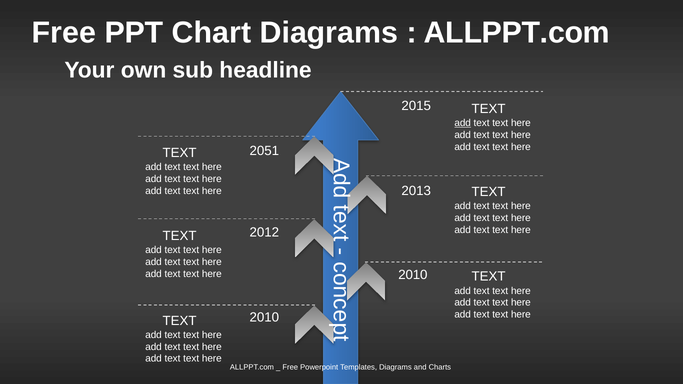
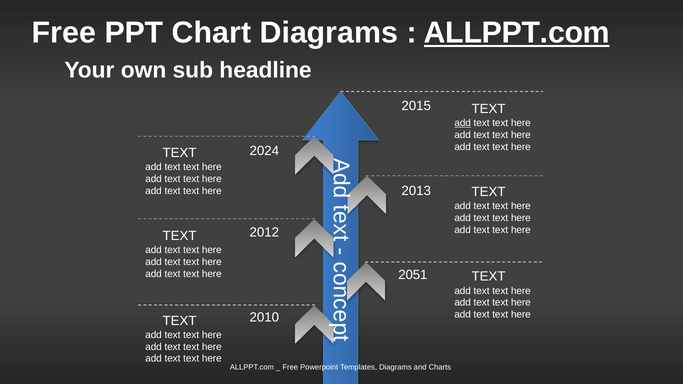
ALLPPT.com at (517, 33) underline: none -> present
2051: 2051 -> 2024
2010 at (413, 275): 2010 -> 2051
